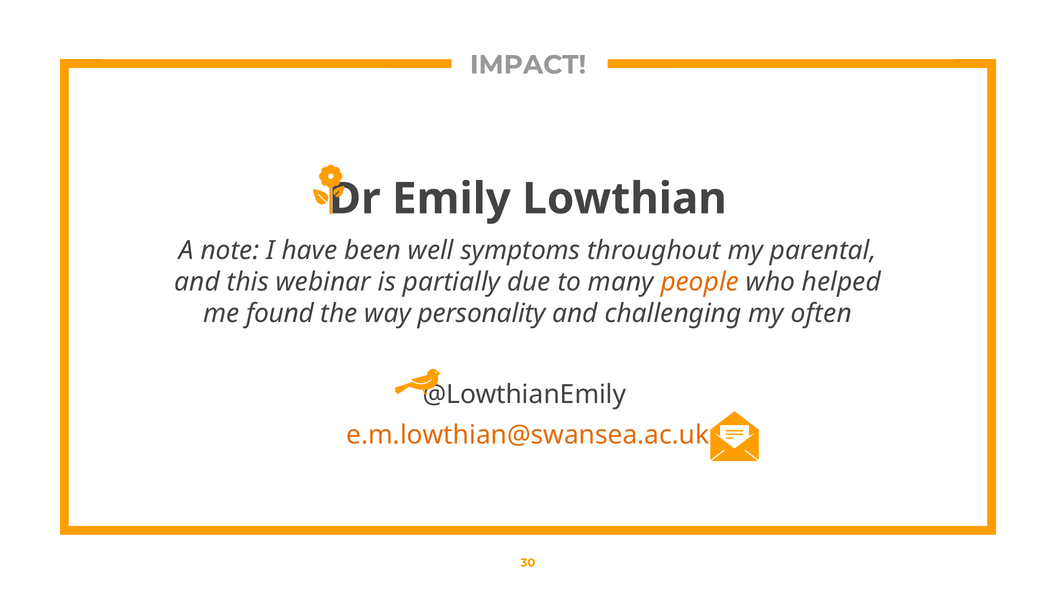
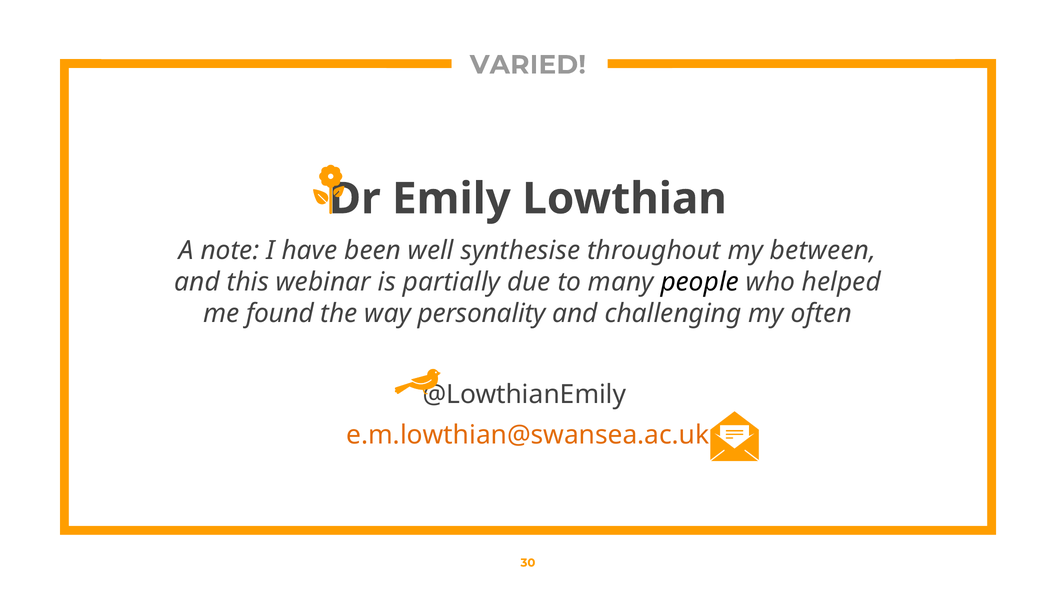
IMPACT: IMPACT -> VARIED
symptoms: symptoms -> synthesise
parental: parental -> between
people colour: orange -> black
